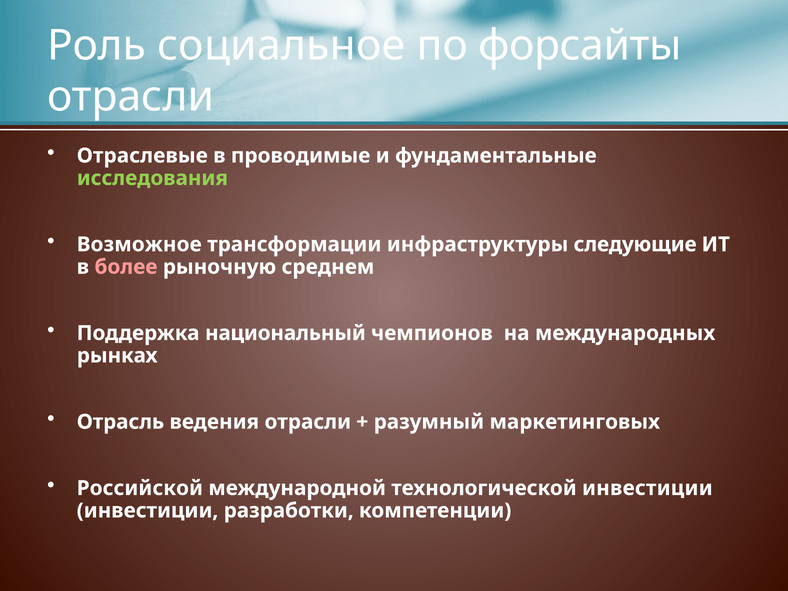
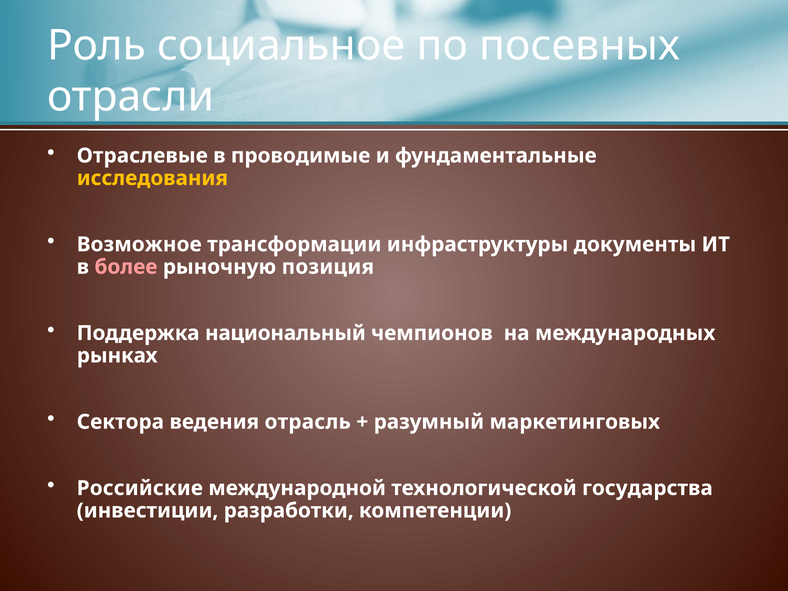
форсайты: форсайты -> посевных
исследования colour: light green -> yellow
следующие: следующие -> документы
среднем: среднем -> позиция
Отрасль: Отрасль -> Сектора
ведения отрасли: отрасли -> отрасль
Российской: Российской -> Российские
технологической инвестиции: инвестиции -> государства
